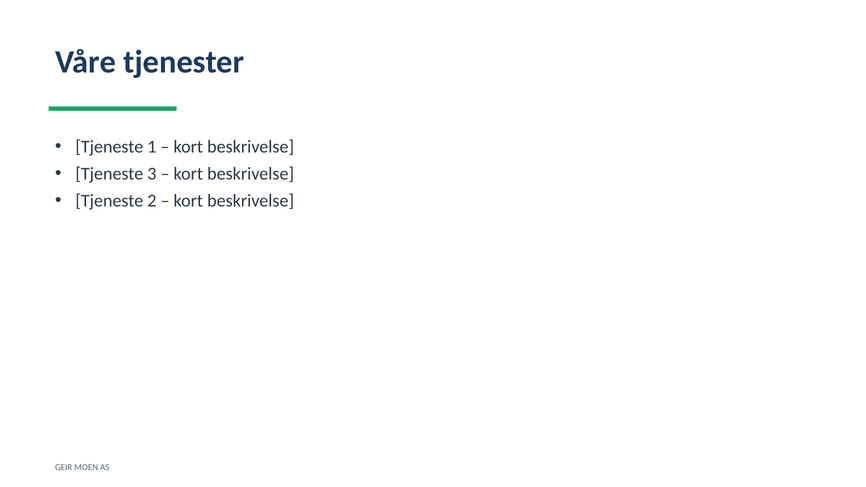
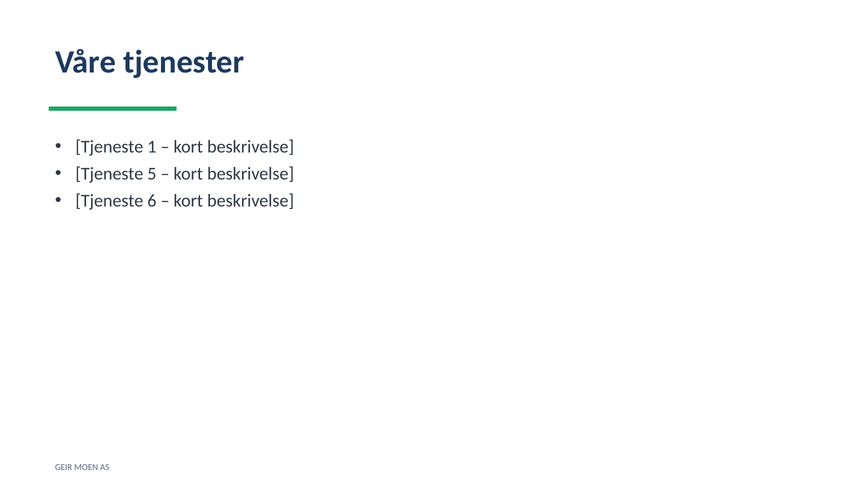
3: 3 -> 5
2: 2 -> 6
